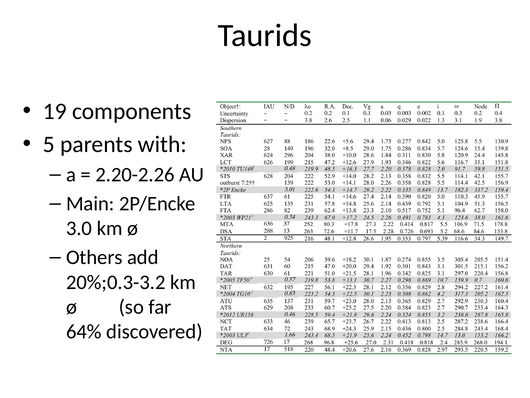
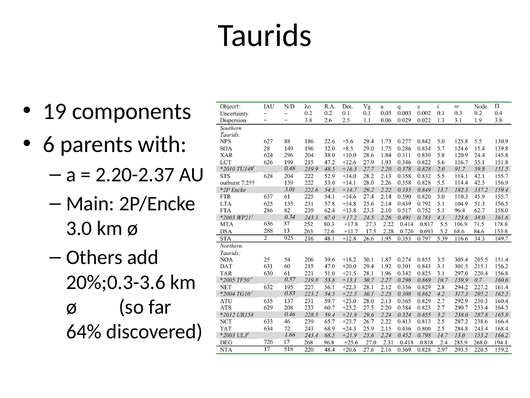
5: 5 -> 6
2.20-2.26: 2.20-2.26 -> 2.20-2.37
20%;0.3-3.2: 20%;0.3-3.2 -> 20%;0.3-3.6
